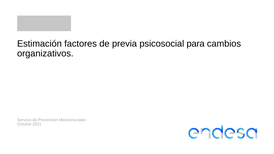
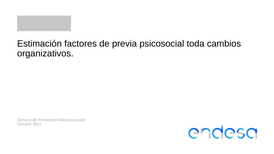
para: para -> toda
